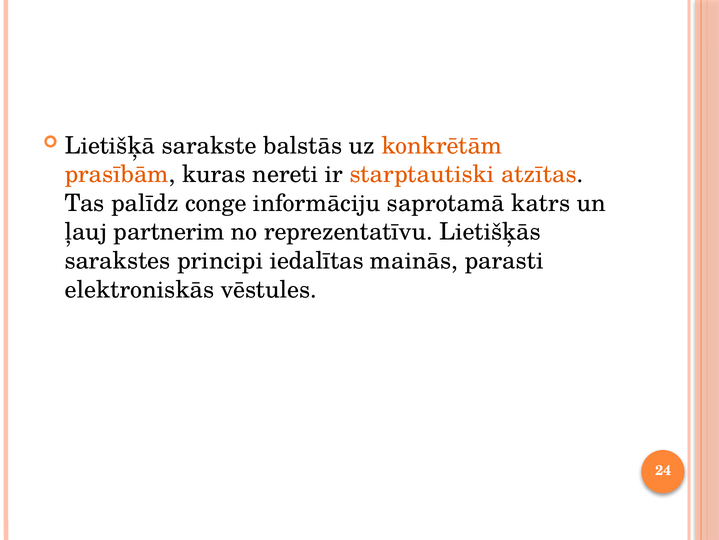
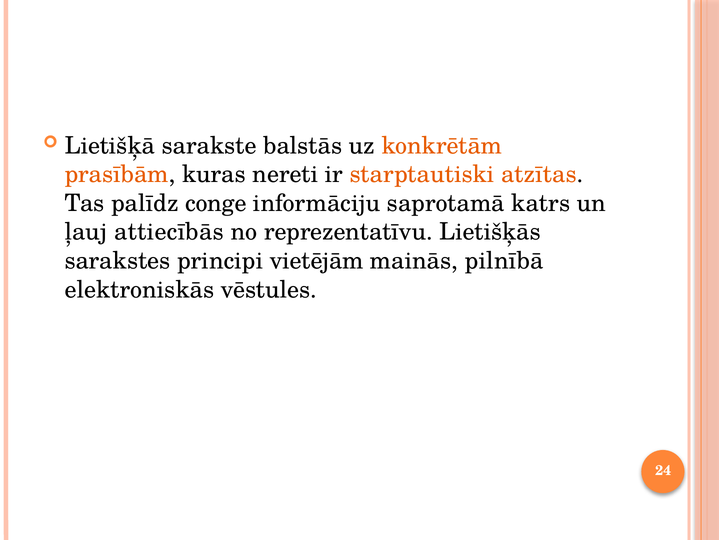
partnerim: partnerim -> attiecībās
iedalītas: iedalītas -> vietējām
parasti: parasti -> pilnībā
